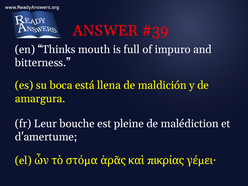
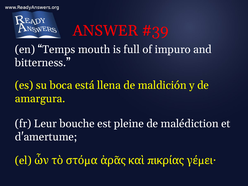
Thinks: Thinks -> Temps
